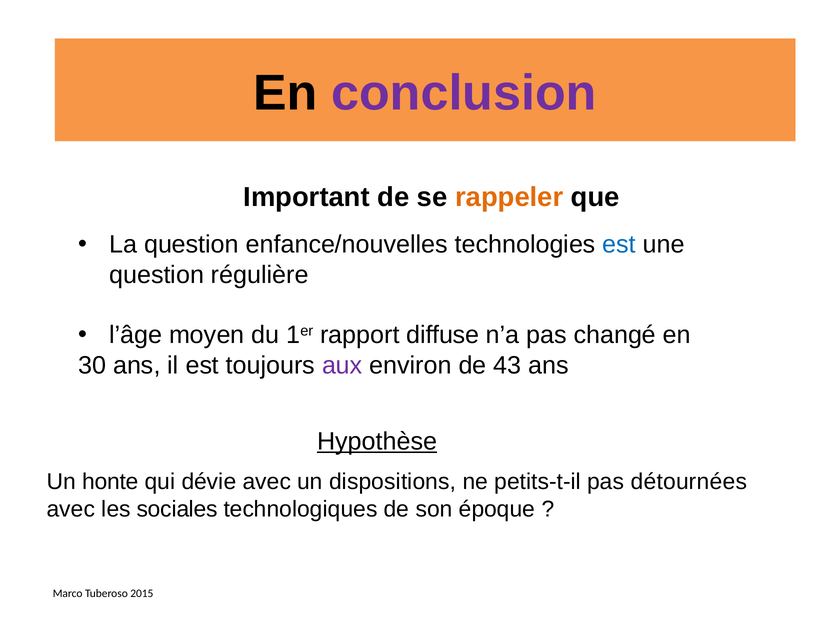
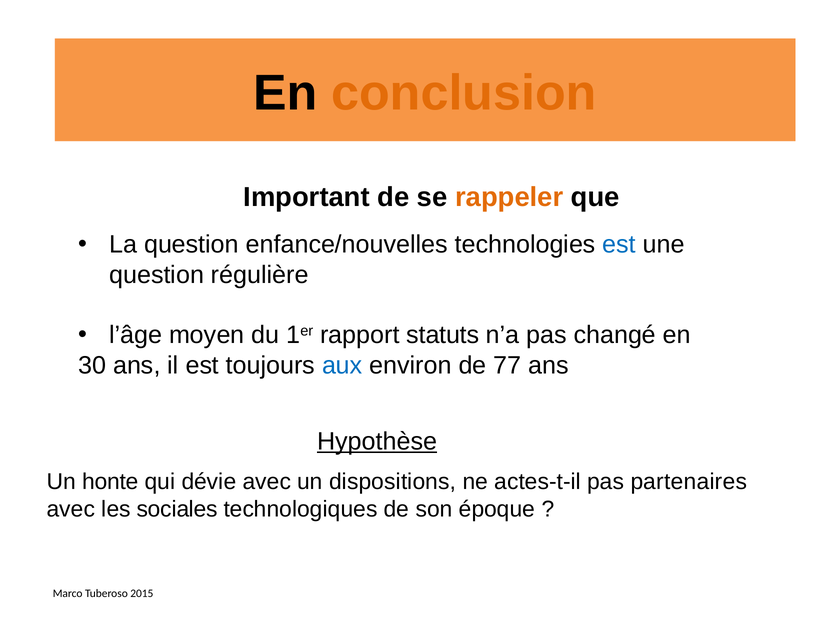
conclusion colour: purple -> orange
diffuse: diffuse -> statuts
aux colour: purple -> blue
43: 43 -> 77
petits-t-il: petits-t-il -> actes-t-il
détournées: détournées -> partenaires
